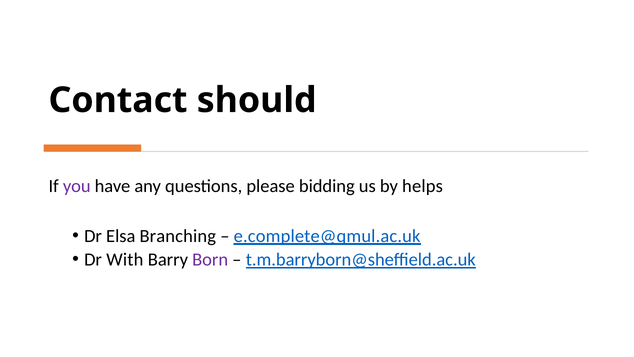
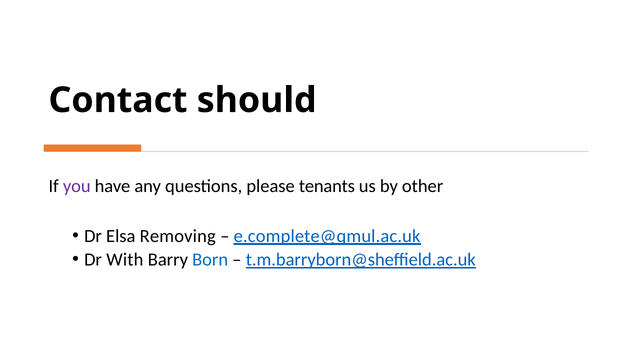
bidding: bidding -> tenants
helps: helps -> other
Branching: Branching -> Removing
Born colour: purple -> blue
